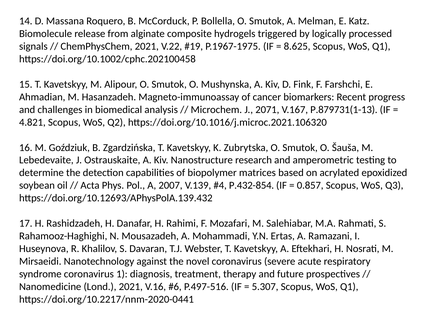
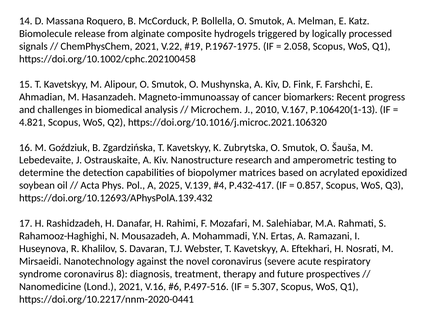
8.625: 8.625 -> 2.058
2071: 2071 -> 2010
P.879731(1-13: P.879731(1-13 -> P.106420(1-13
2007: 2007 -> 2025
P.432-854: P.432-854 -> P.432-417
1: 1 -> 8
